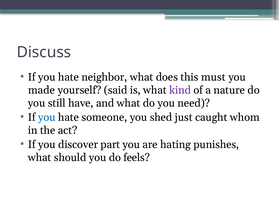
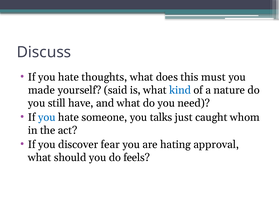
neighbor: neighbor -> thoughts
kind colour: purple -> blue
shed: shed -> talks
part: part -> fear
punishes: punishes -> approval
